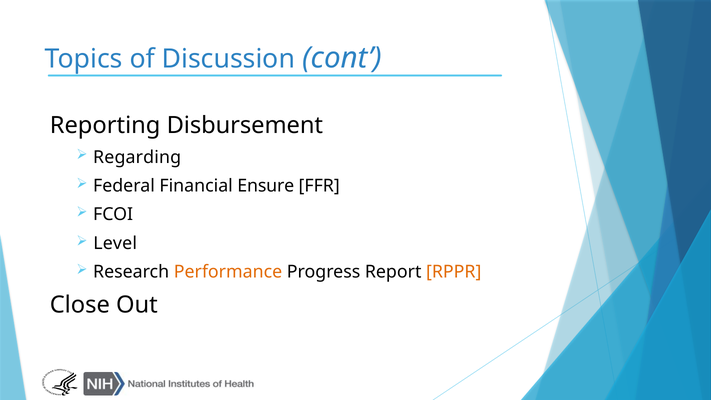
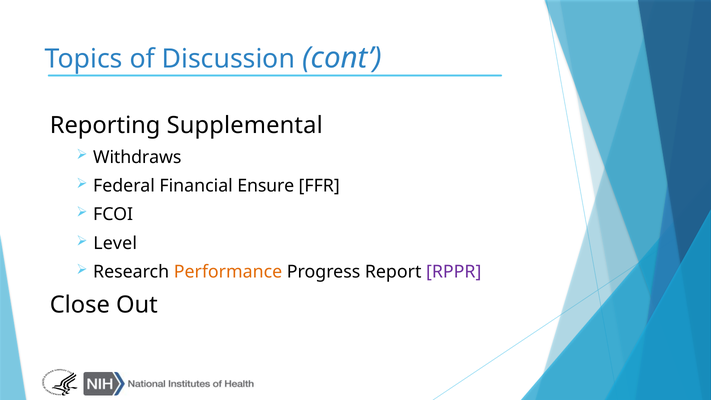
Disbursement: Disbursement -> Supplemental
Regarding: Regarding -> Withdraws
RPPR colour: orange -> purple
